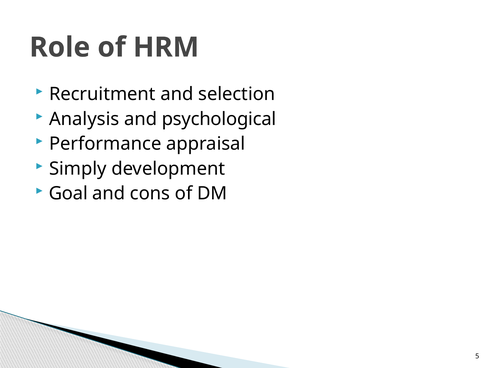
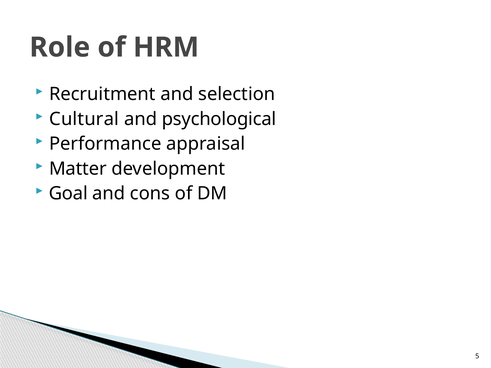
Analysis: Analysis -> Cultural
Simply: Simply -> Matter
